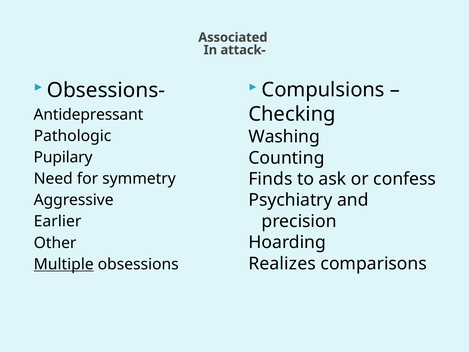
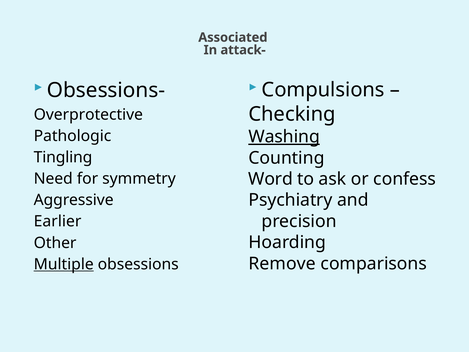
Antidepressant: Antidepressant -> Overprotective
Washing underline: none -> present
Pupilary: Pupilary -> Tingling
Finds: Finds -> Word
Realizes: Realizes -> Remove
